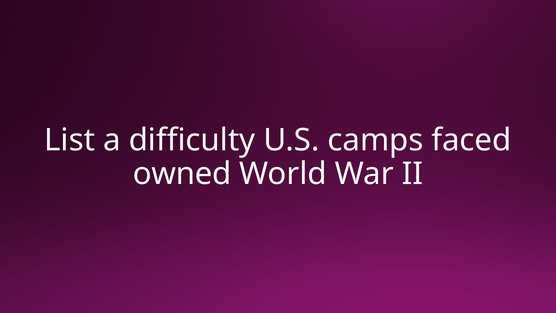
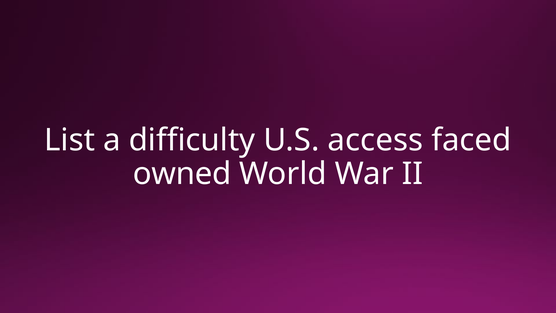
camps: camps -> access
